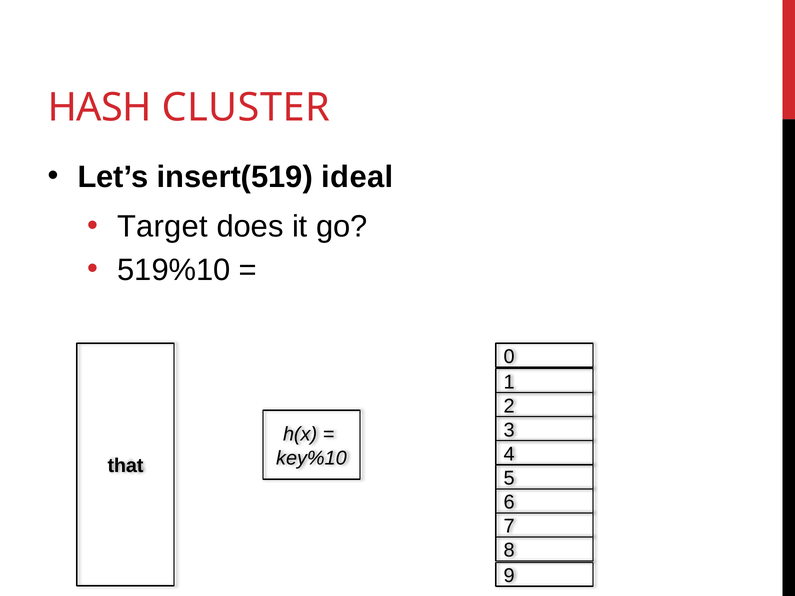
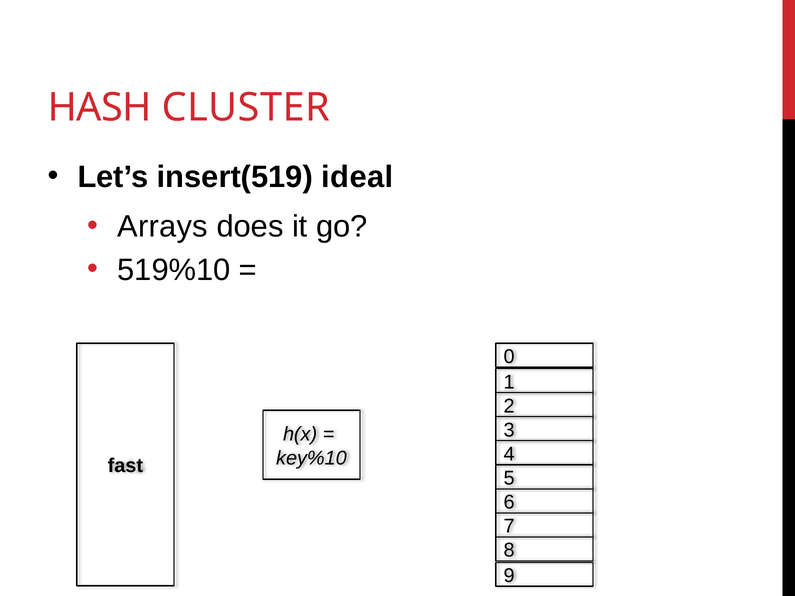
Target: Target -> Arrays
that: that -> fast
